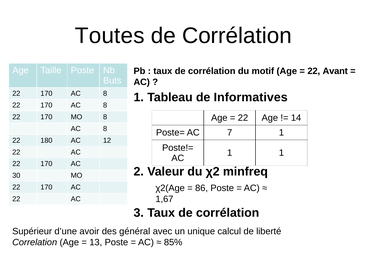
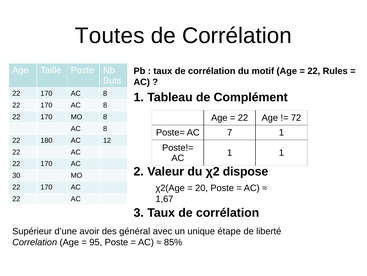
Avant: Avant -> Rules
Informatives: Informatives -> Complément
14: 14 -> 72
minfreq: minfreq -> dispose
86: 86 -> 20
calcul: calcul -> étape
13: 13 -> 95
